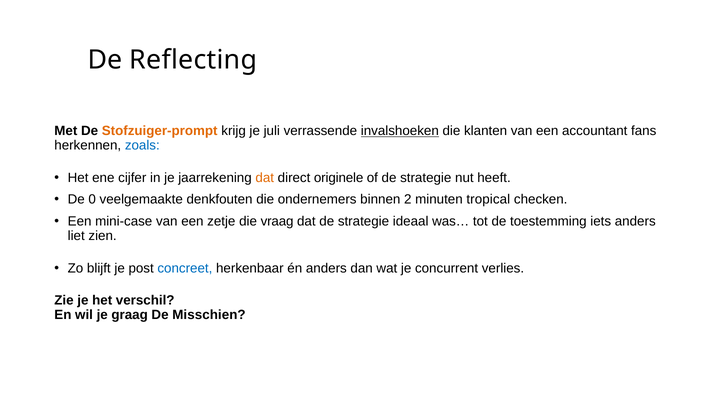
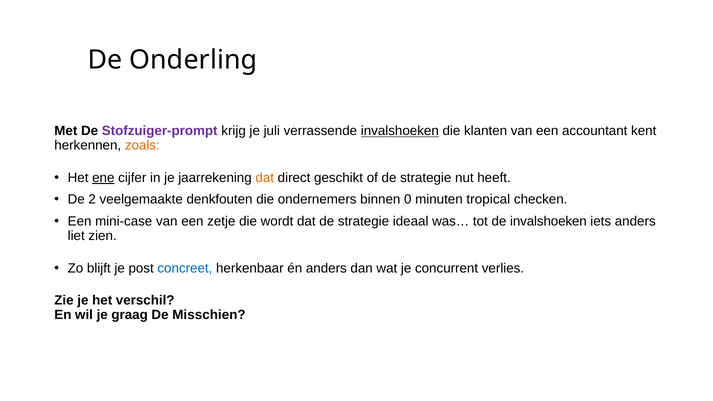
Reflecting: Reflecting -> Onderling
Stofzuiger-prompt colour: orange -> purple
fans: fans -> kent
zoals colour: blue -> orange
ene underline: none -> present
originele: originele -> geschikt
0: 0 -> 2
2: 2 -> 0
vraag: vraag -> wordt
de toestemming: toestemming -> invalshoeken
